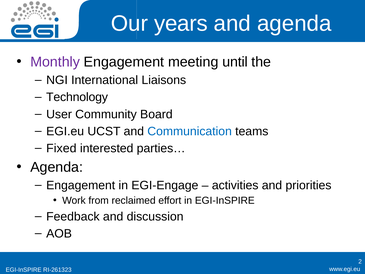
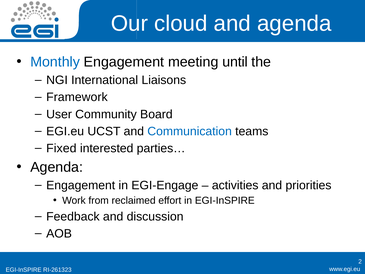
years: years -> cloud
Monthly colour: purple -> blue
Technology: Technology -> Framework
